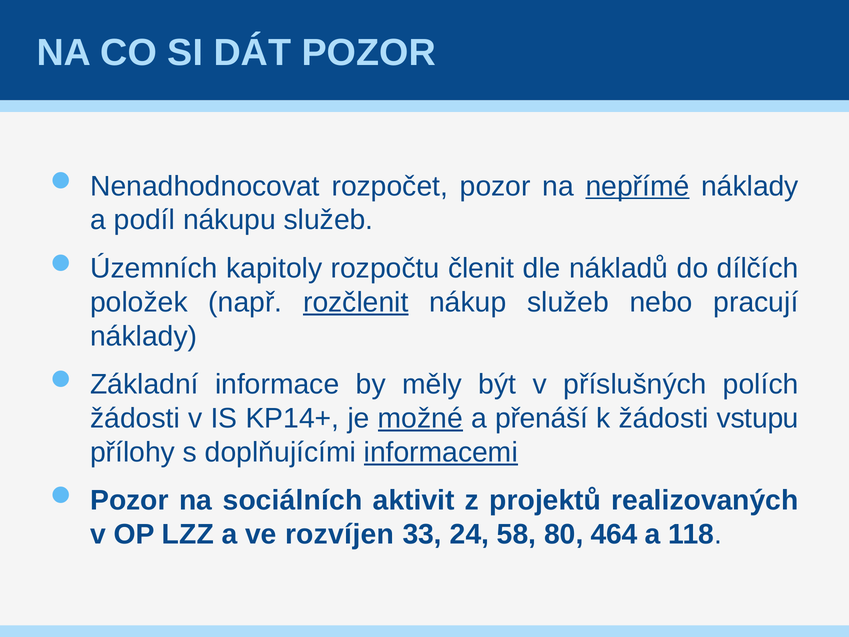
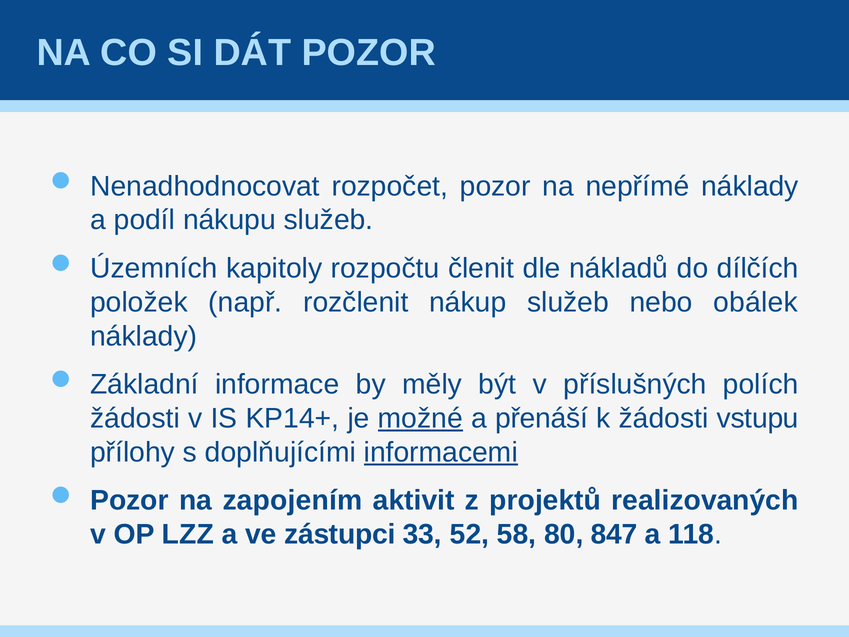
nepřímé underline: present -> none
rozčlenit underline: present -> none
pracují: pracují -> obálek
sociálních: sociálních -> zapojením
rozvíjen: rozvíjen -> zástupci
24: 24 -> 52
464: 464 -> 847
